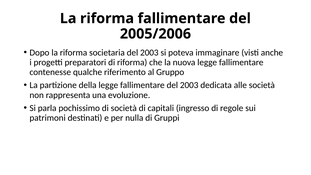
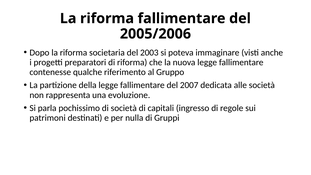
fallimentare del 2003: 2003 -> 2007
